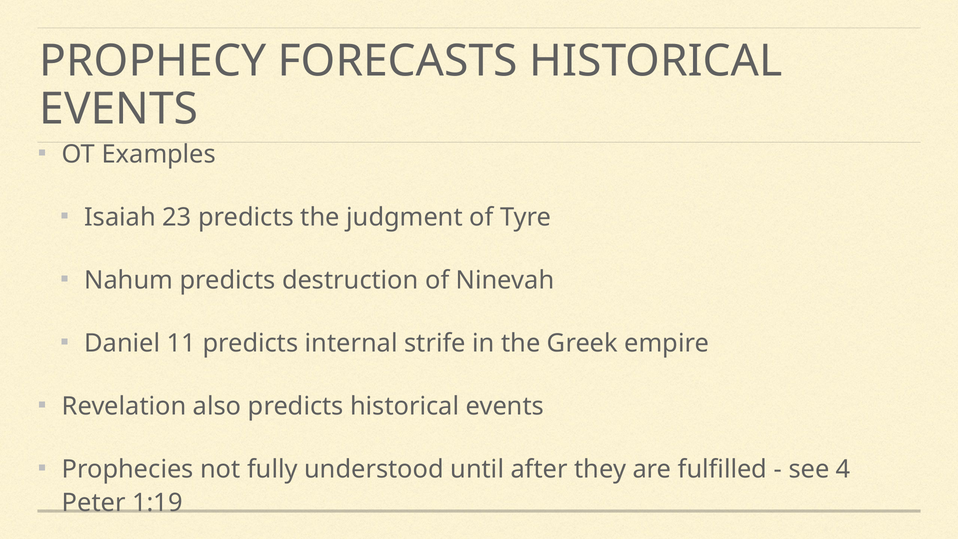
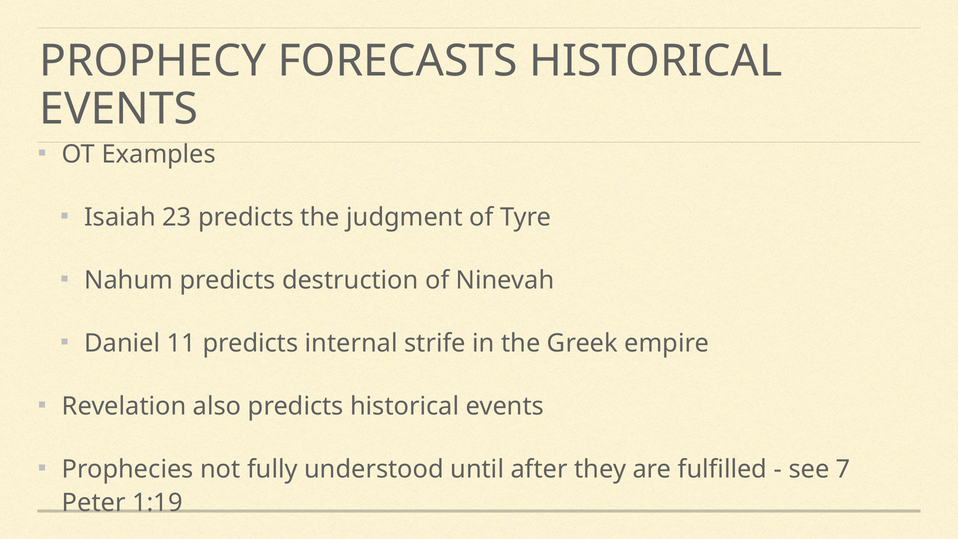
4: 4 -> 7
